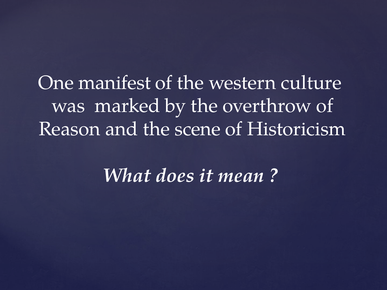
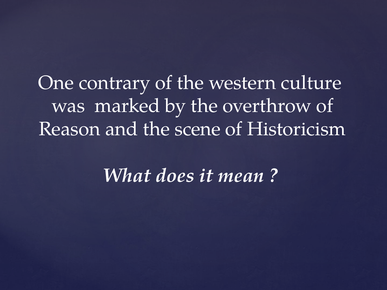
manifest: manifest -> contrary
